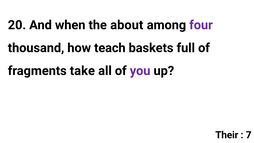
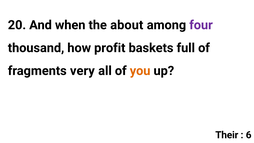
teach: teach -> profit
take: take -> very
you colour: purple -> orange
7: 7 -> 6
